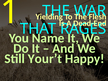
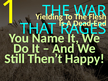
Your’t: Your’t -> Then’t
